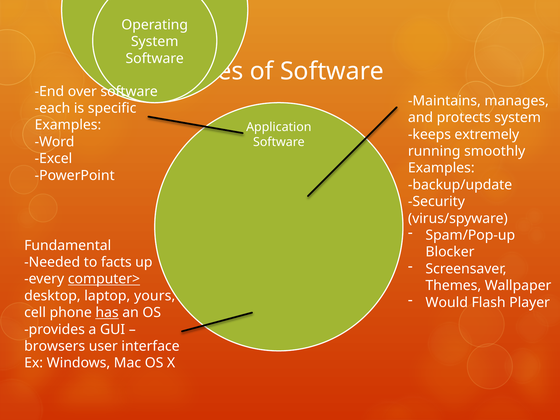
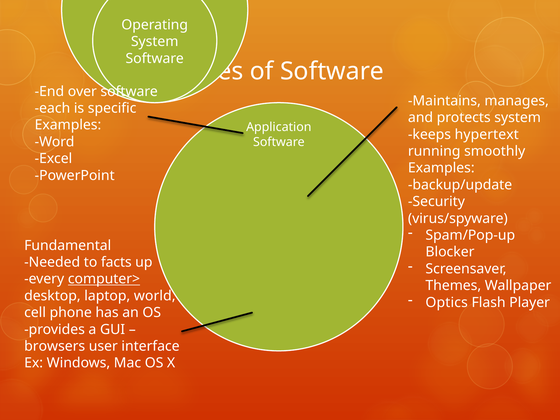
extremely: extremely -> hypertext
yours: yours -> world
Would: Would -> Optics
has underline: present -> none
